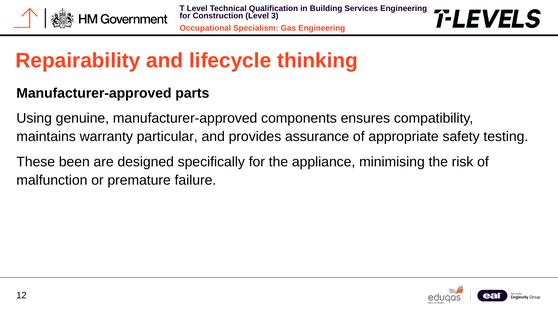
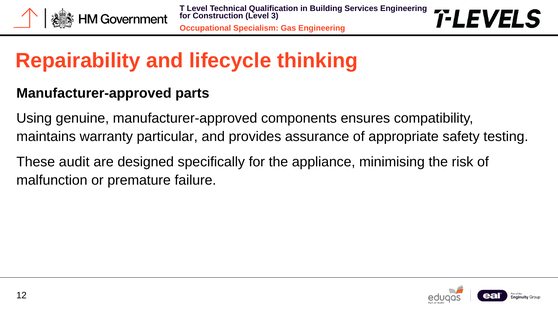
been: been -> audit
